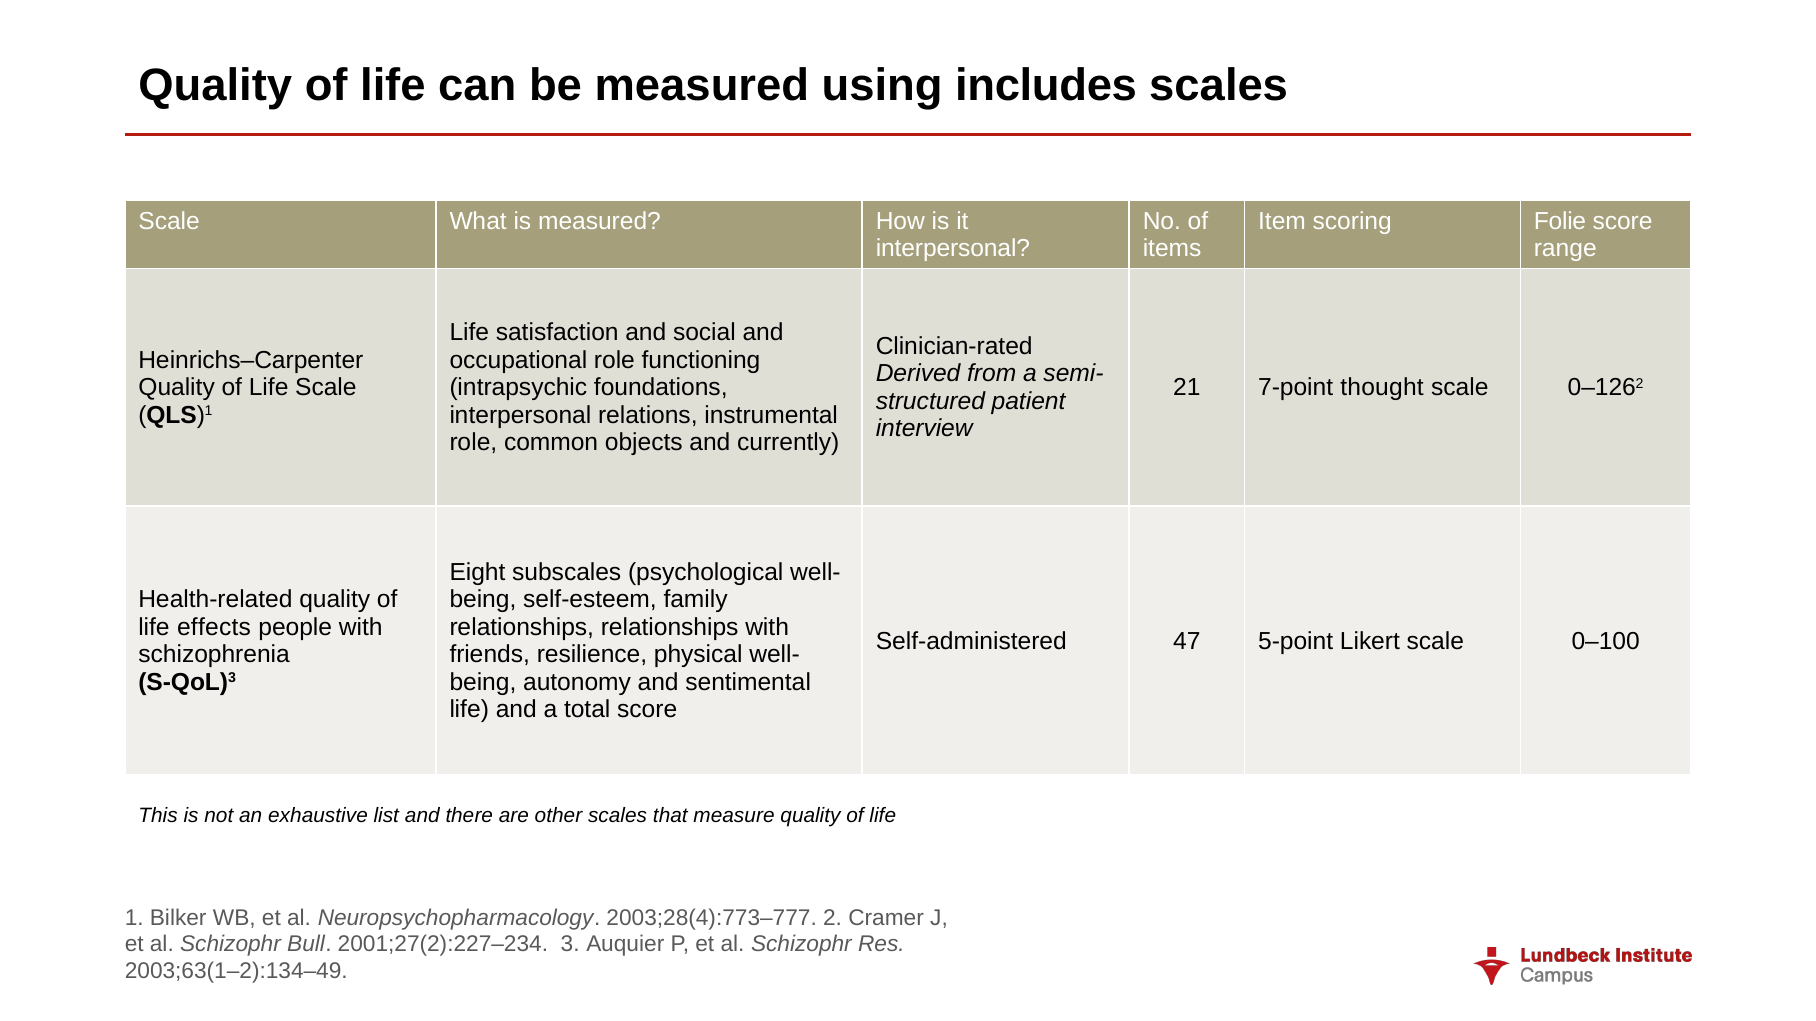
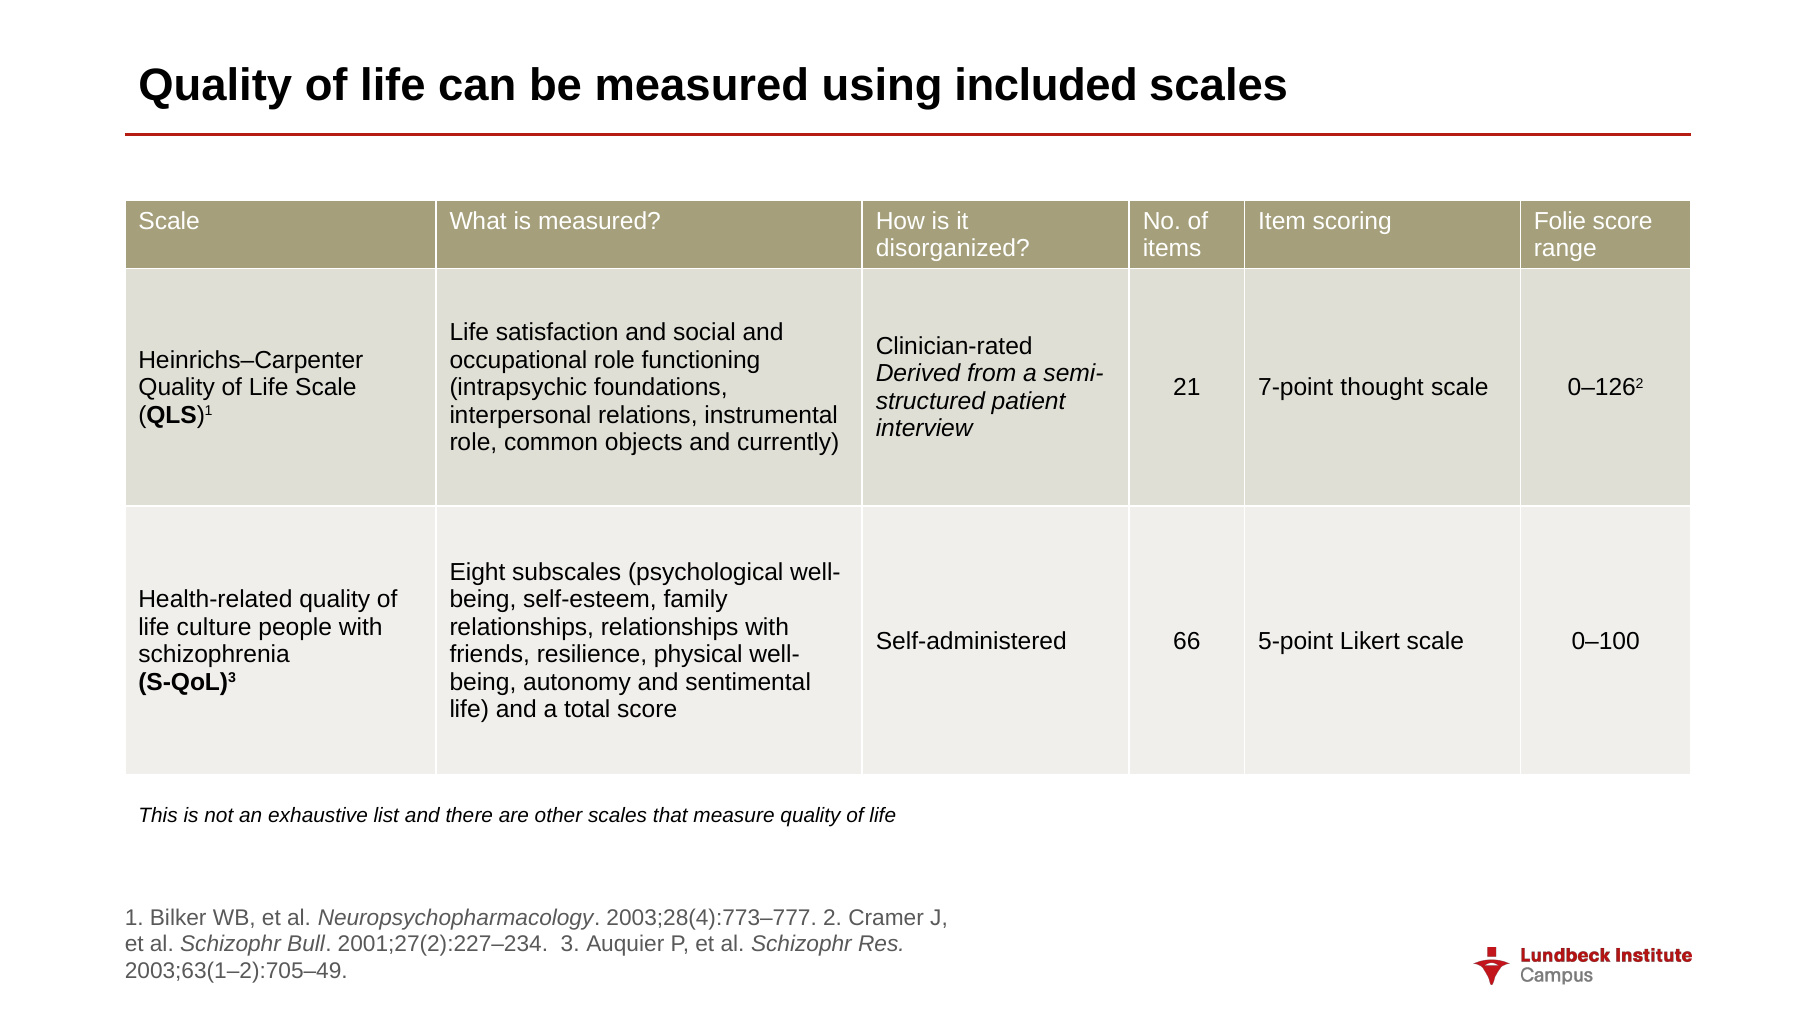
includes: includes -> included
interpersonal at (953, 248): interpersonal -> disorganized
effects: effects -> culture
47: 47 -> 66
2003;63(1–2):134–49: 2003;63(1–2):134–49 -> 2003;63(1–2):705–49
